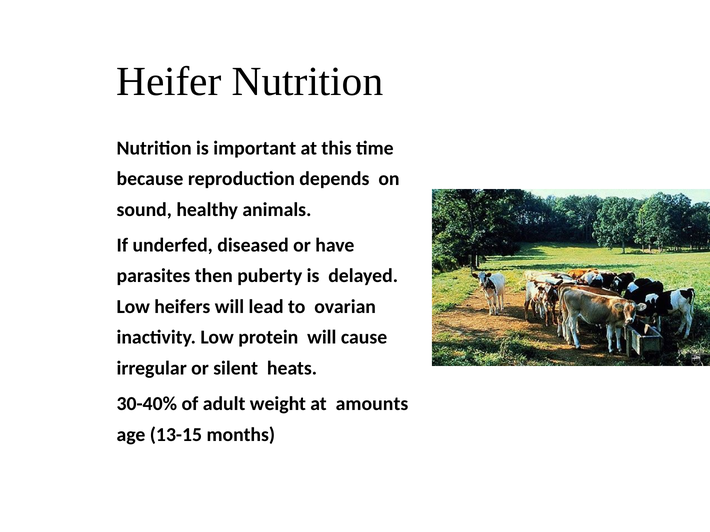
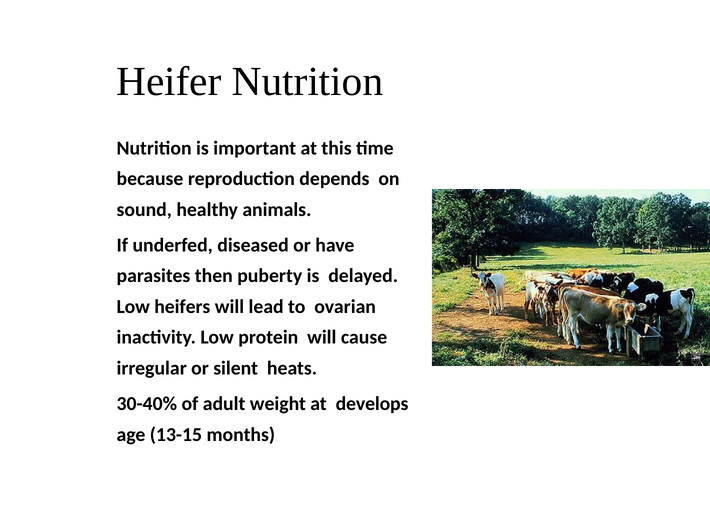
amounts: amounts -> develops
